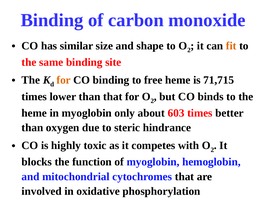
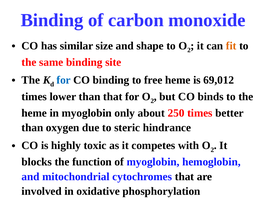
for at (64, 80) colour: orange -> blue
71,715: 71,715 -> 69,012
603: 603 -> 250
